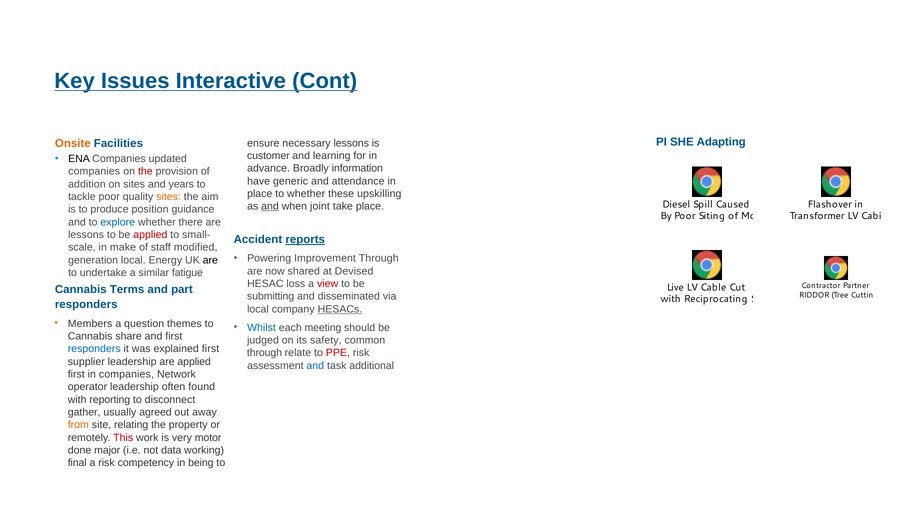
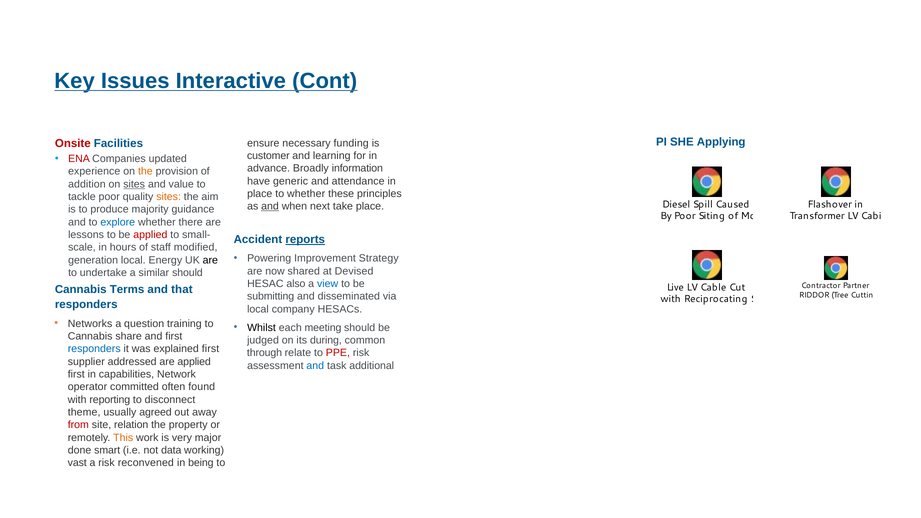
Adapting: Adapting -> Applying
necessary lessons: lessons -> funding
Onsite colour: orange -> red
ENA colour: black -> red
companies at (94, 171): companies -> experience
the at (145, 171) colour: red -> orange
sites at (134, 184) underline: none -> present
years: years -> value
upskilling: upskilling -> principles
joint: joint -> next
position: position -> majority
make: make -> hours
Improvement Through: Through -> Strategy
similar fatigue: fatigue -> should
loss: loss -> also
view colour: red -> blue
part: part -> that
HESACs underline: present -> none
Members: Members -> Networks
themes: themes -> training
Whilst colour: blue -> black
safety: safety -> during
supplier leadership: leadership -> addressed
in companies: companies -> capabilities
operator leadership: leadership -> committed
gather: gather -> theme
from colour: orange -> red
relating: relating -> relation
This colour: red -> orange
motor: motor -> major
major: major -> smart
final: final -> vast
competency: competency -> reconvened
